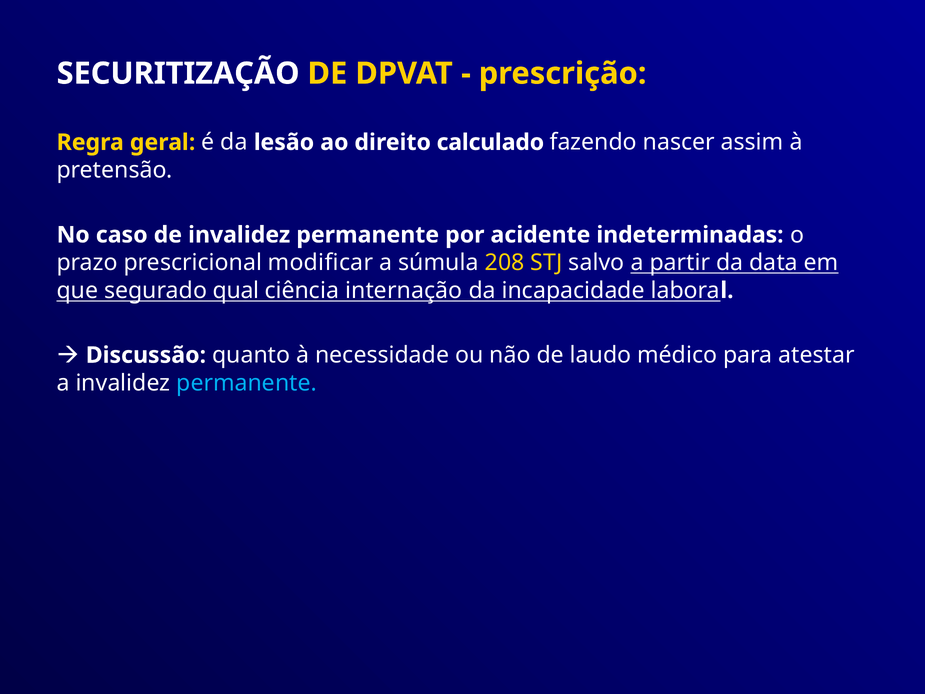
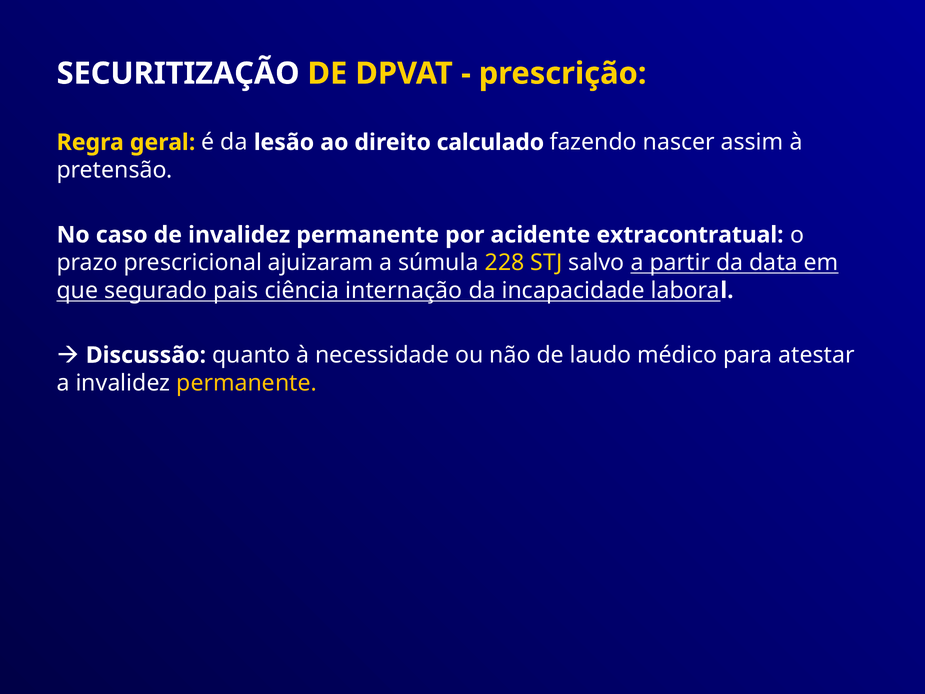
indeterminadas: indeterminadas -> extracontratual
modificar: modificar -> ajuizaram
208: 208 -> 228
qual: qual -> pais
permanente at (247, 383) colour: light blue -> yellow
